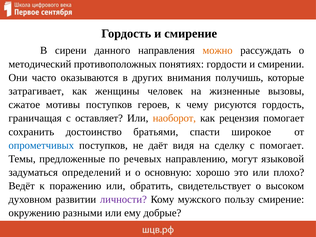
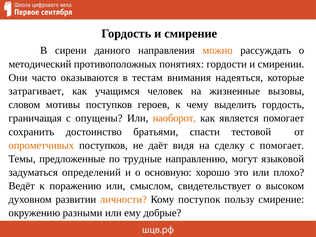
других: других -> тестам
получишь: получишь -> надеяться
женщины: женщины -> учащимся
сжатое: сжатое -> словом
рисуются: рисуются -> выделить
оставляет: оставляет -> опущены
рецензия: рецензия -> является
широкое: широкое -> тестовой
опрометчивых colour: blue -> orange
речевых: речевых -> трудные
обратить: обратить -> смыслом
личности colour: purple -> orange
мужского: мужского -> поступок
